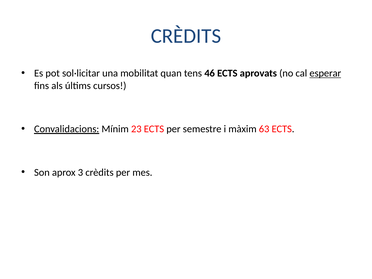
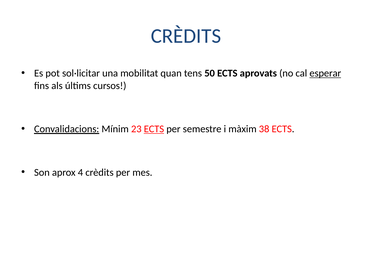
46: 46 -> 50
ECTS at (154, 129) underline: none -> present
63: 63 -> 38
3: 3 -> 4
